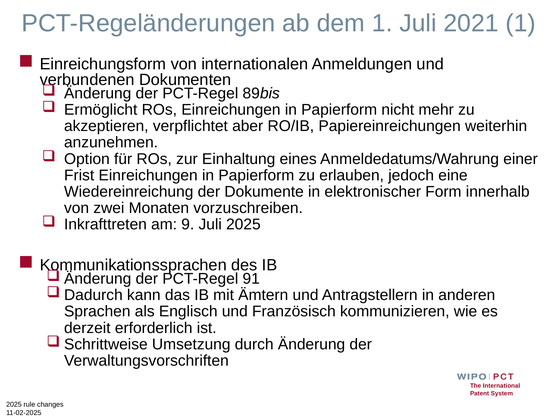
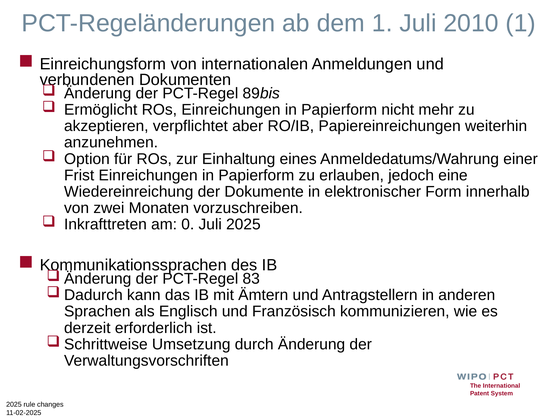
2021: 2021 -> 2010
9: 9 -> 0
91: 91 -> 83
